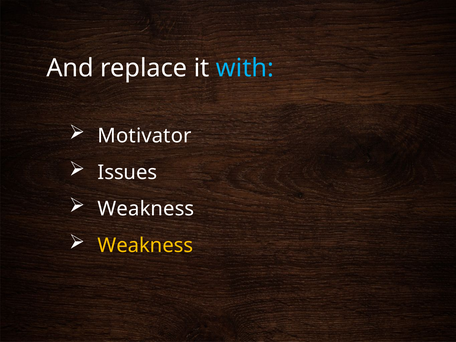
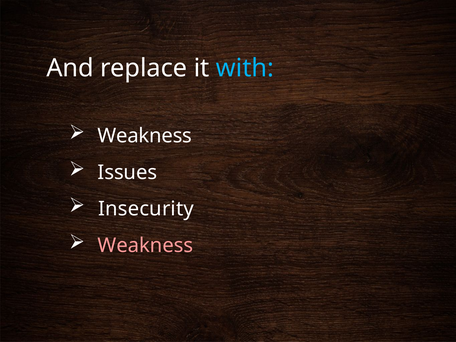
Motivator at (145, 136): Motivator -> Weakness
Weakness at (146, 209): Weakness -> Insecurity
Weakness at (145, 245) colour: yellow -> pink
